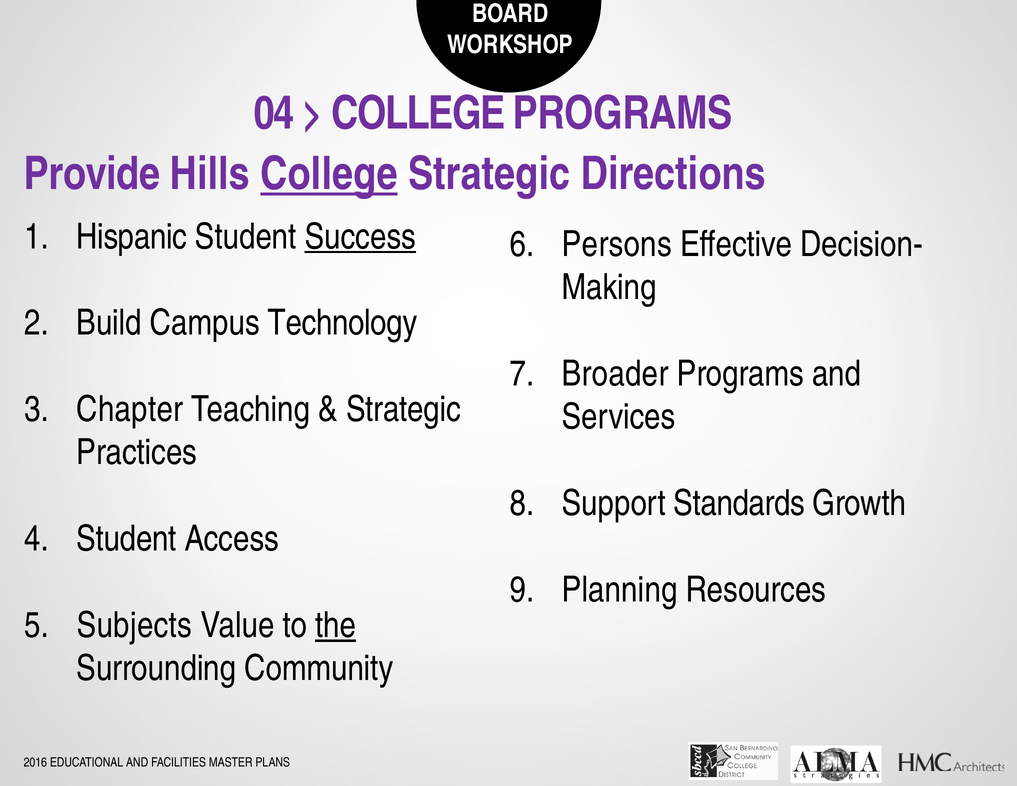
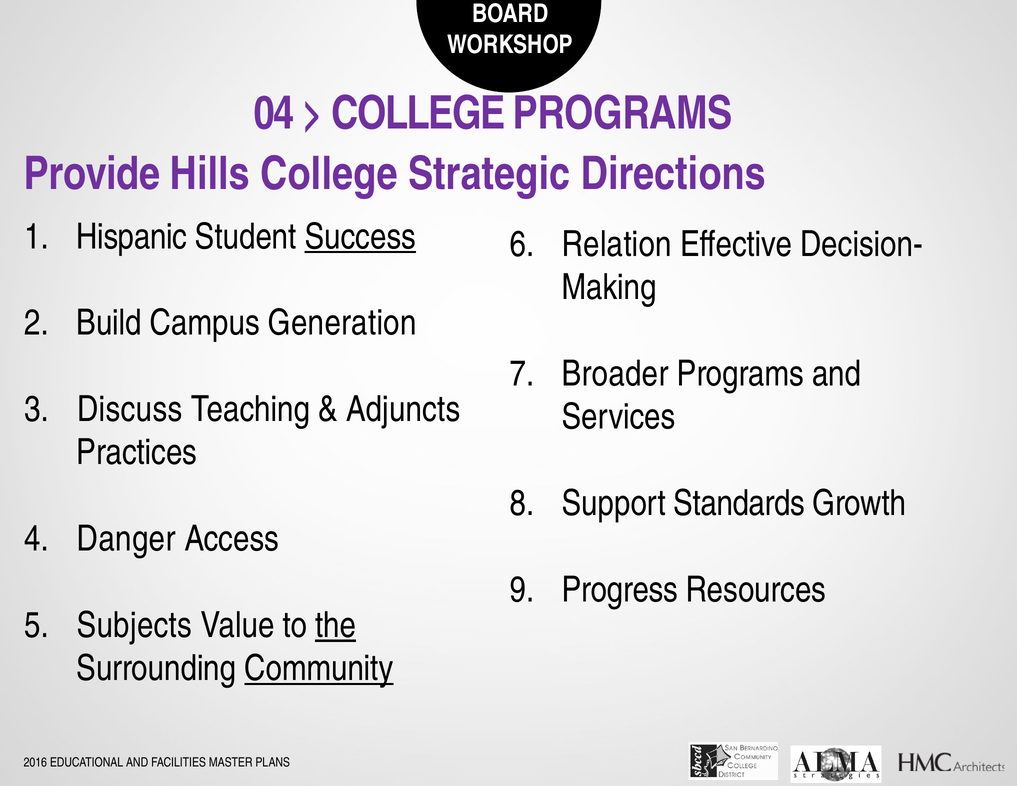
College at (329, 174) underline: present -> none
Persons: Persons -> Relation
Technology: Technology -> Generation
Chapter: Chapter -> Discuss
Strategic at (403, 409): Strategic -> Adjuncts
Student at (127, 539): Student -> Danger
Planning: Planning -> Progress
Community underline: none -> present
